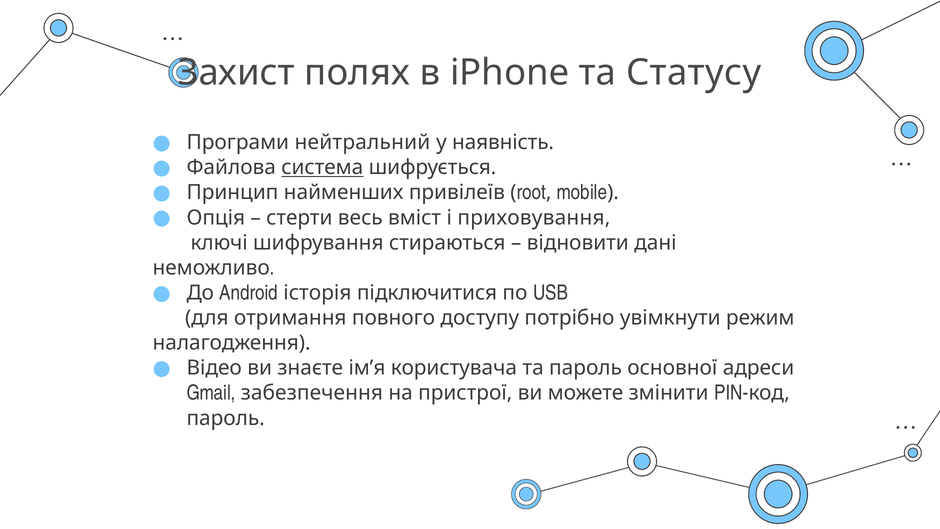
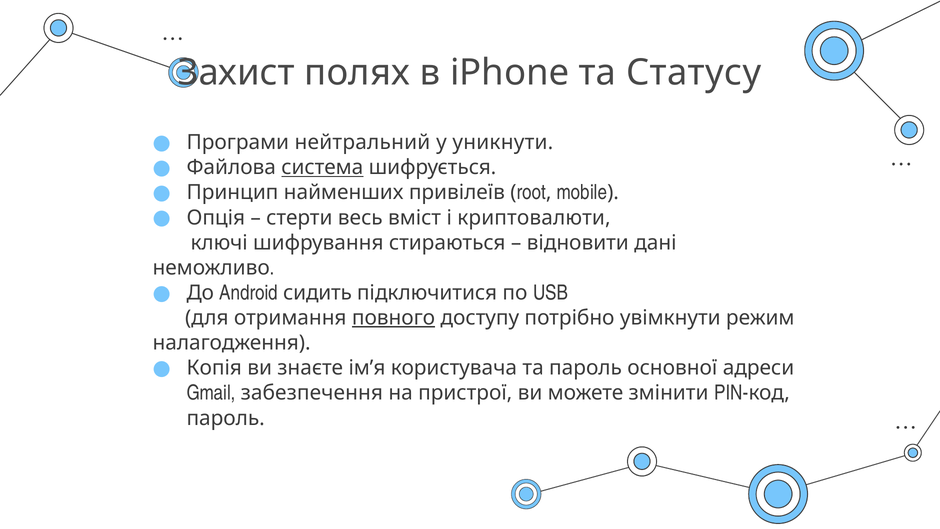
наявність: наявність -> уникнути
приховування: приховування -> криптовалюти
історія: історія -> сидить
повного underline: none -> present
Відео: Відео -> Копія
